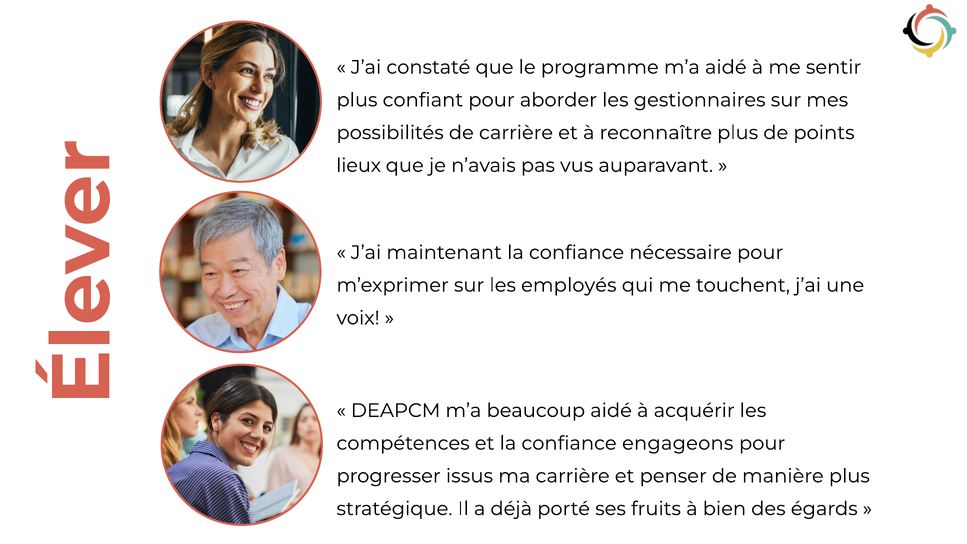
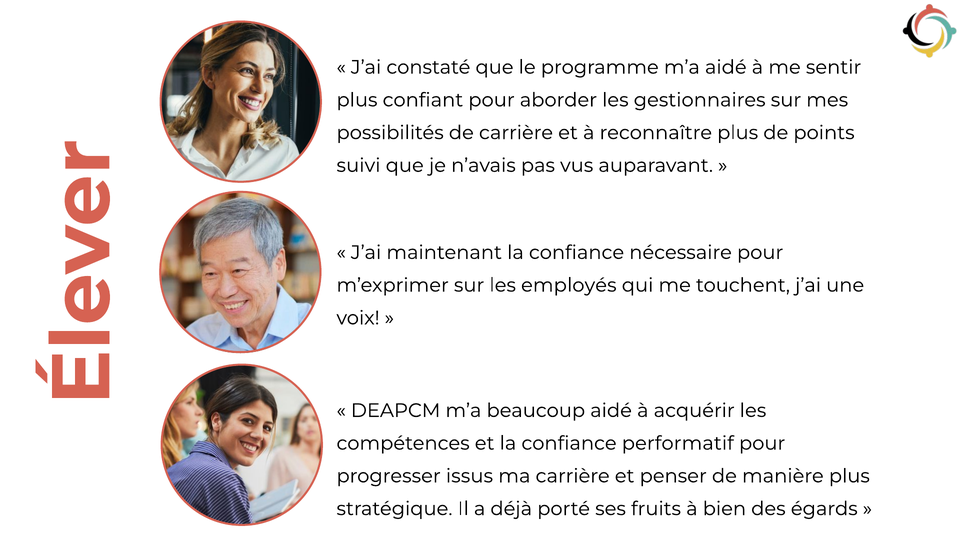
lieux: lieux -> suivi
engageons: engageons -> performatif
